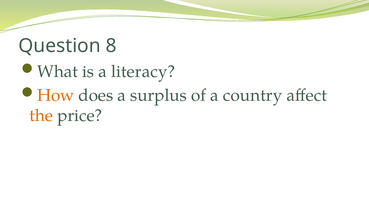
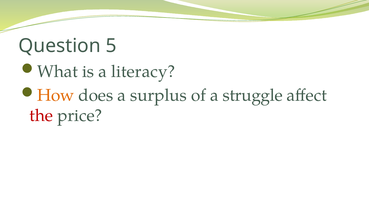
8: 8 -> 5
country: country -> struggle
the colour: orange -> red
